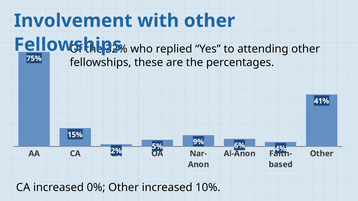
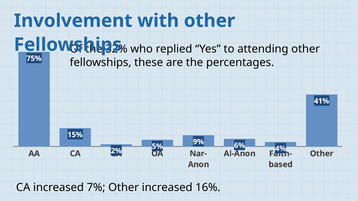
0%: 0% -> 7%
10%: 10% -> 16%
